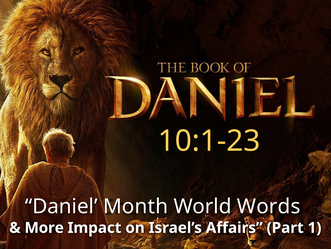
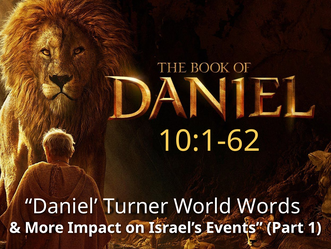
10:1-23: 10:1-23 -> 10:1-62
Month: Month -> Turner
Affairs: Affairs -> Events
